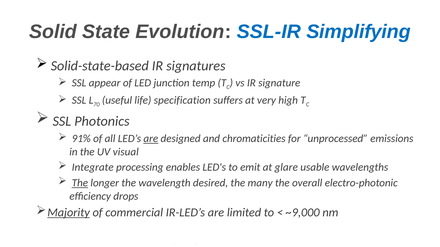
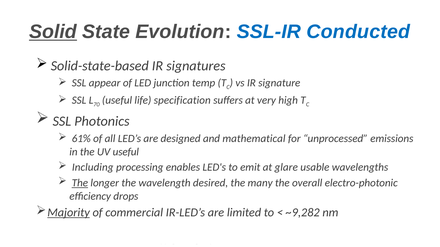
Solid underline: none -> present
Simplifying: Simplifying -> Conducted
91%: 91% -> 61%
are at (151, 139) underline: present -> none
chromaticities: chromaticities -> mathematical
UV visual: visual -> useful
Integrate: Integrate -> Including
~9,000: ~9,000 -> ~9,282
